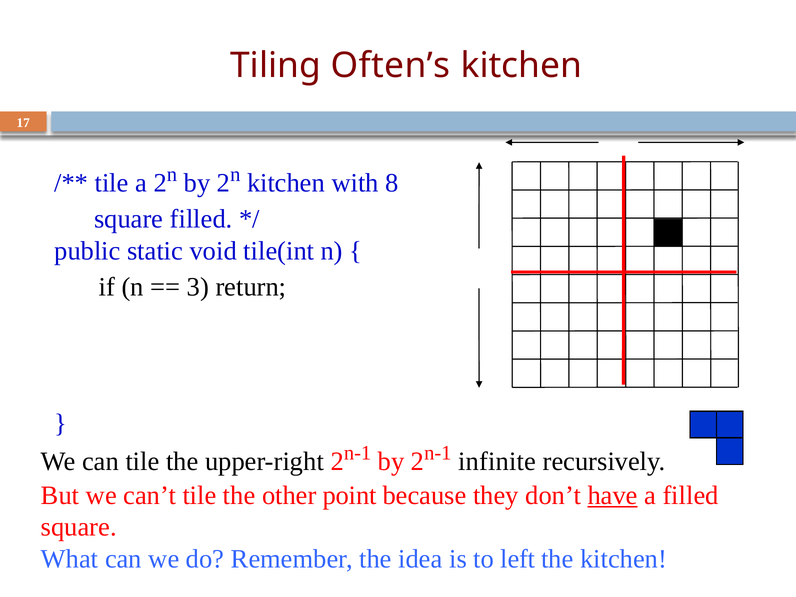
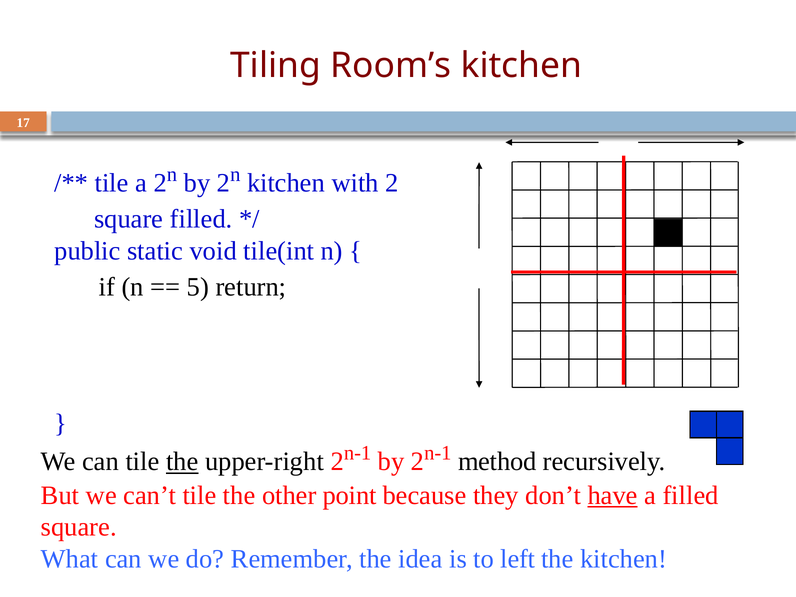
Often’s: Often’s -> Room’s
with 8: 8 -> 2
3: 3 -> 5
the at (182, 462) underline: none -> present
infinite: infinite -> method
